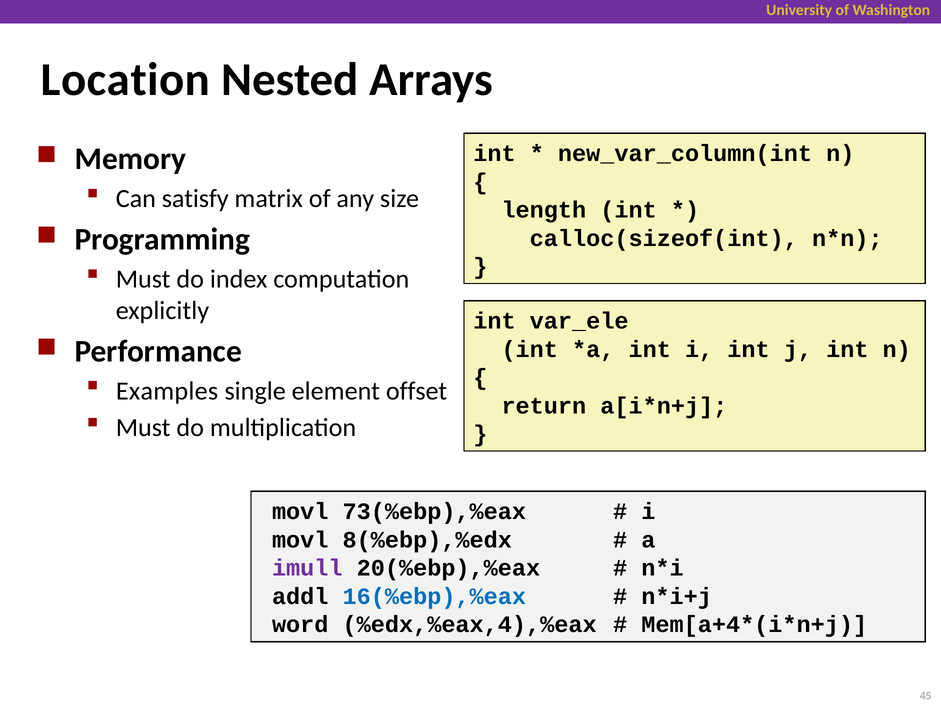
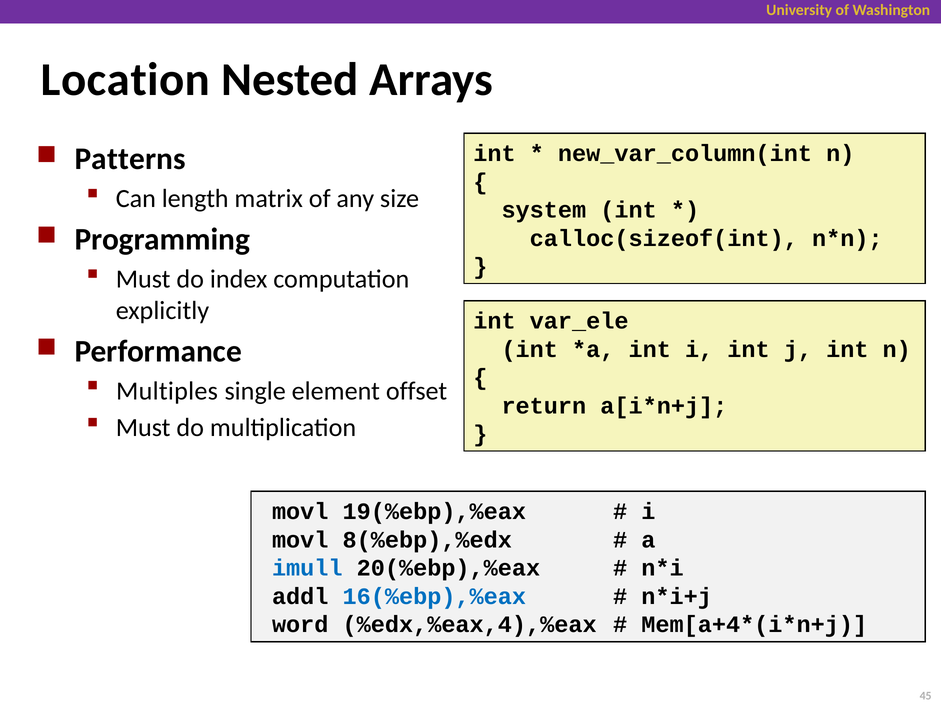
Memory: Memory -> Patterns
satisfy: satisfy -> length
length: length -> system
Examples: Examples -> Multiples
73(%ebp),%eax: 73(%ebp),%eax -> 19(%ebp),%eax
imull colour: purple -> blue
